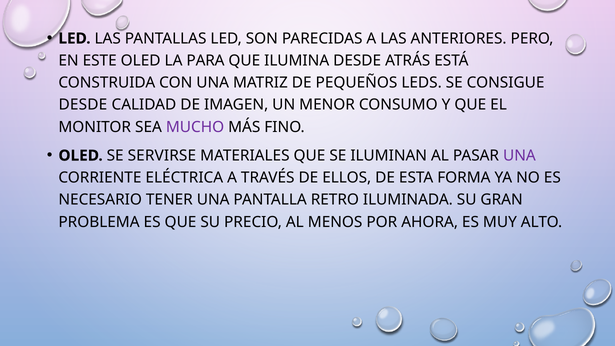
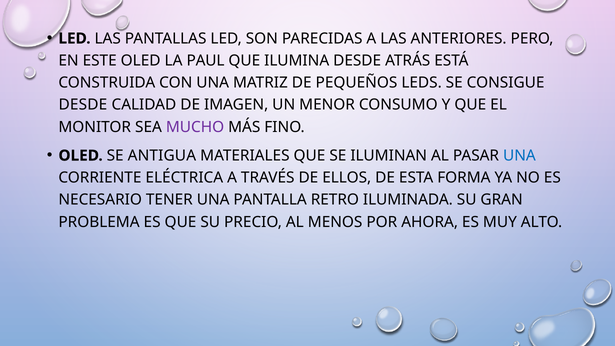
PARA: PARA -> PAUL
SERVIRSE: SERVIRSE -> ANTIGUA
UNA at (519, 156) colour: purple -> blue
